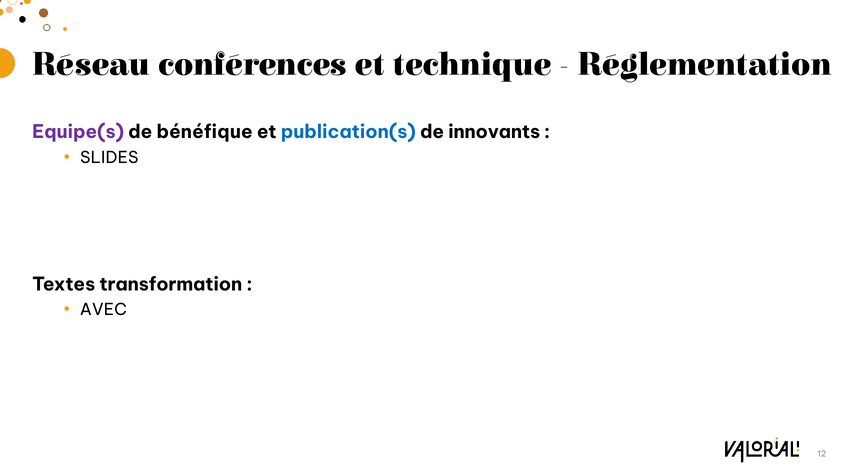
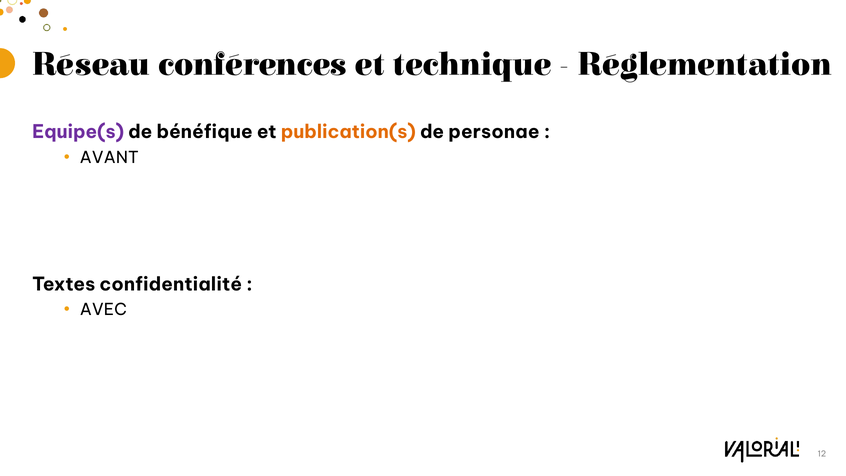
publication(s colour: blue -> orange
innovants: innovants -> personae
SLIDES: SLIDES -> AVANT
transformation: transformation -> confidentialité
